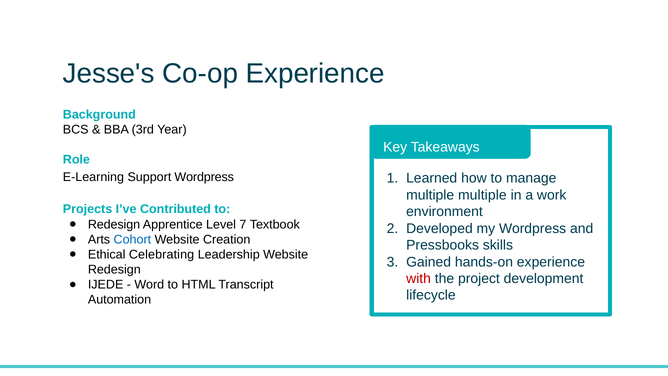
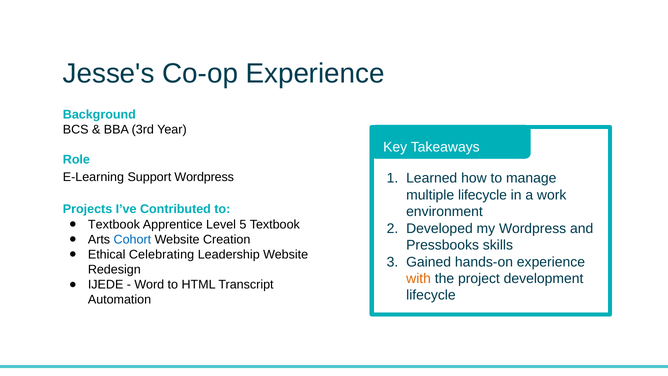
multiple multiple: multiple -> lifecycle
Redesign at (114, 224): Redesign -> Textbook
7: 7 -> 5
with colour: red -> orange
